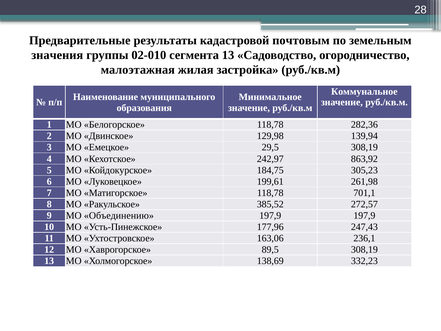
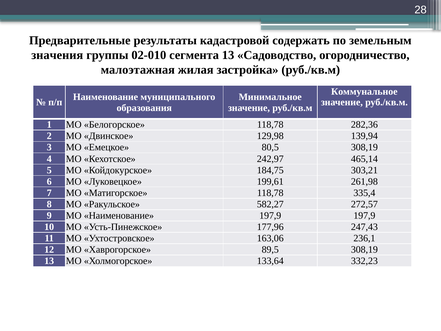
почтовым: почтовым -> содержать
29,5: 29,5 -> 80,5
863,92: 863,92 -> 465,14
305,23: 305,23 -> 303,21
701,1: 701,1 -> 335,4
385,52: 385,52 -> 582,27
МО Объединению: Объединению -> Наименование
138,69: 138,69 -> 133,64
